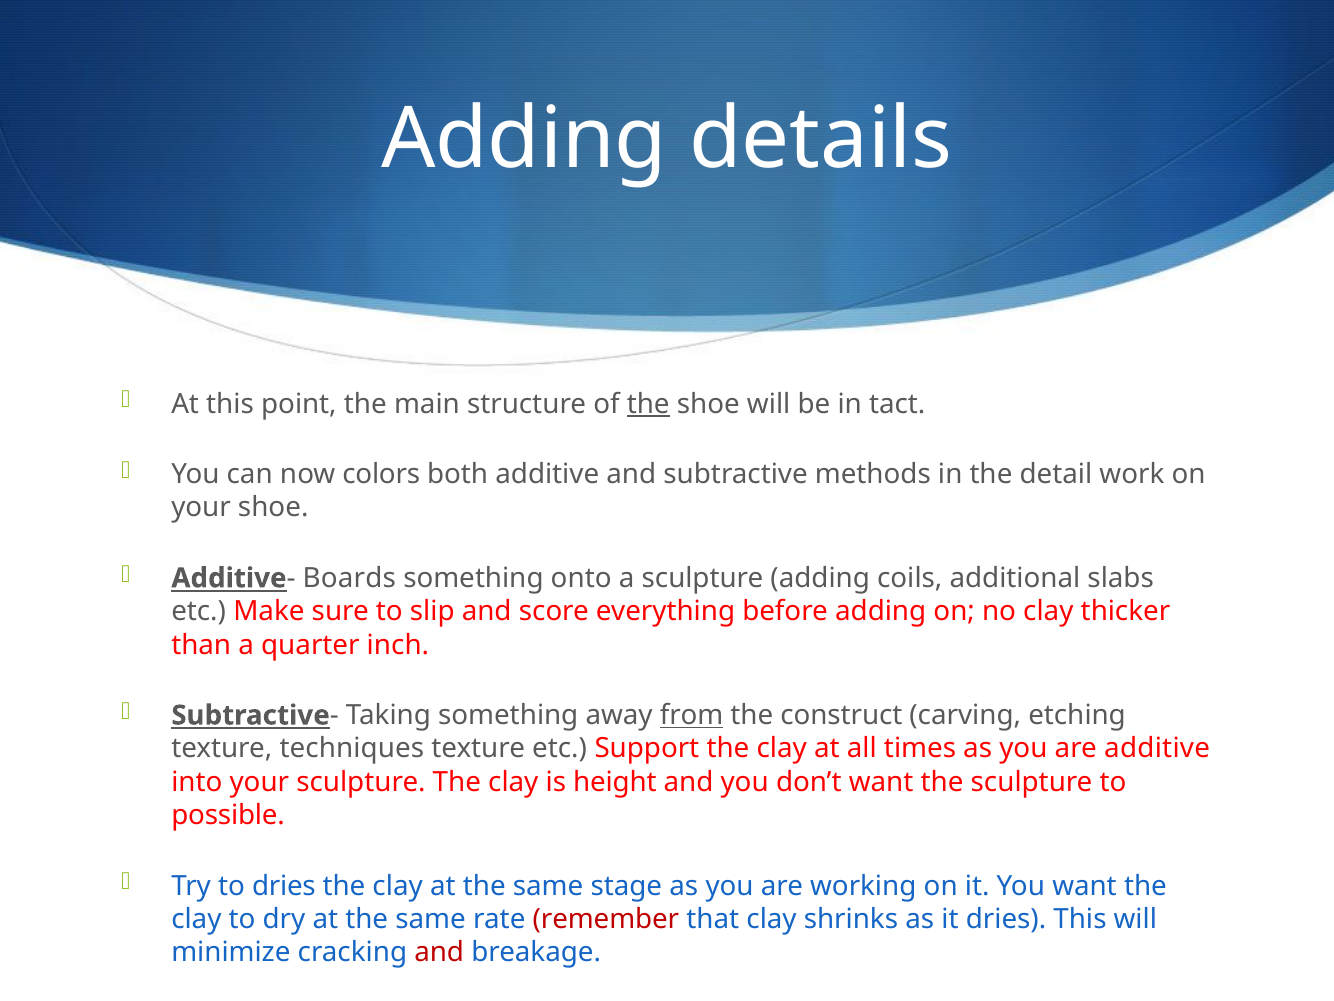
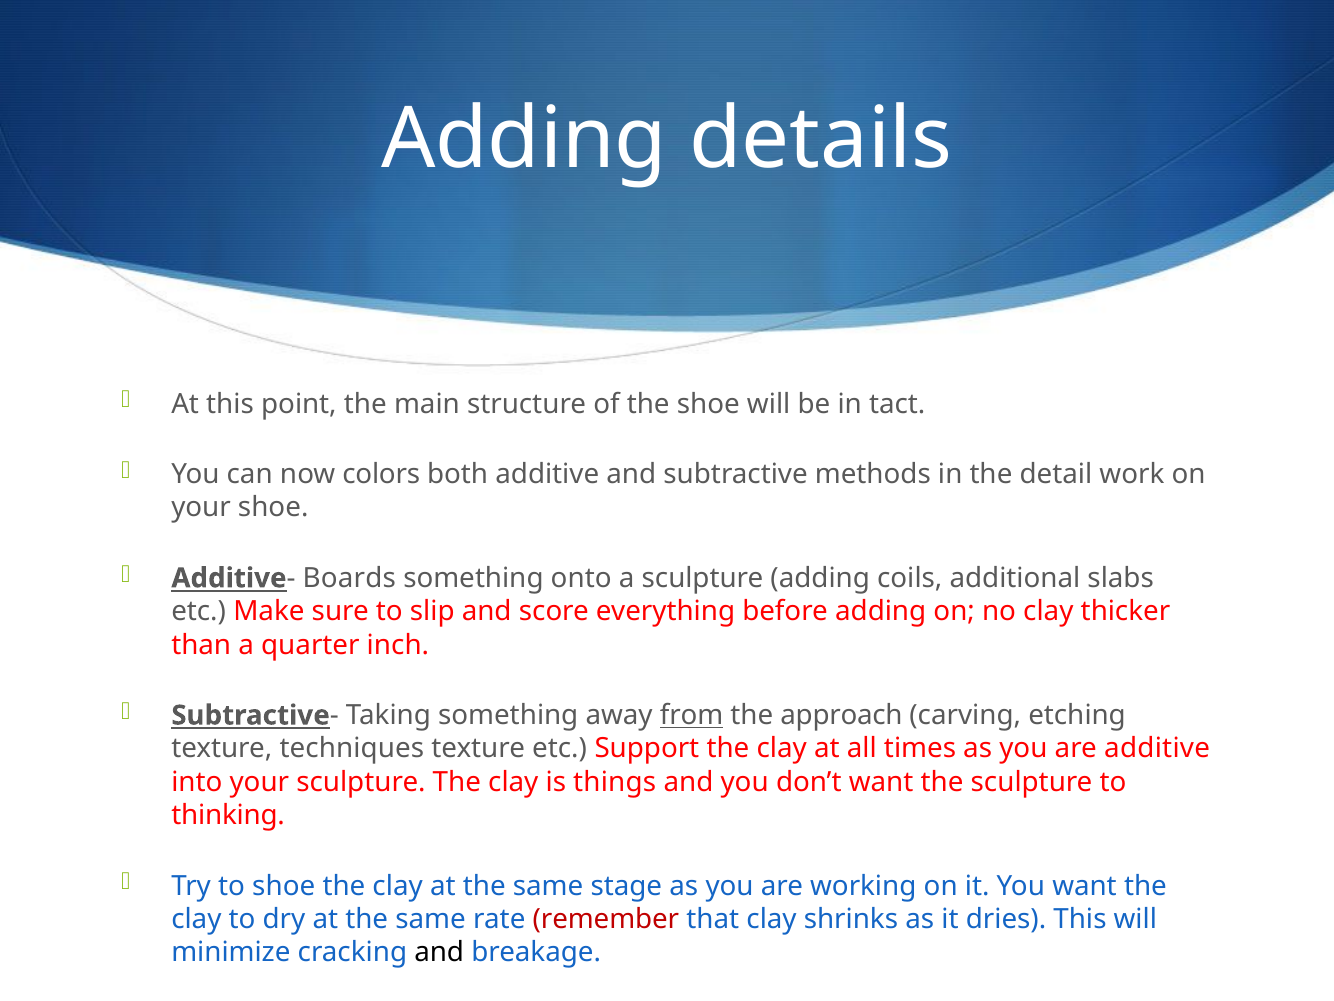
the at (648, 404) underline: present -> none
construct: construct -> approach
height: height -> things
possible: possible -> thinking
to dries: dries -> shoe
and at (439, 952) colour: red -> black
